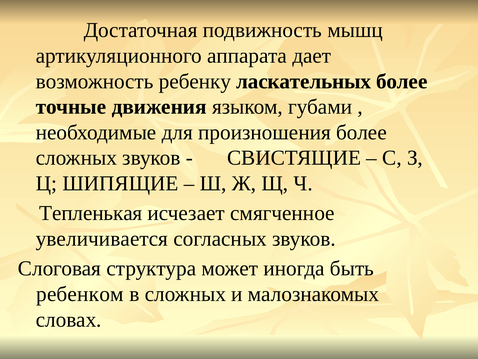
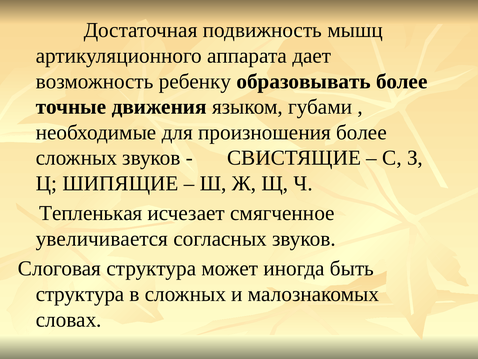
ласкательных: ласкательных -> образовывать
ребенком at (80, 294): ребенком -> структура
